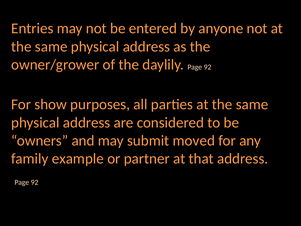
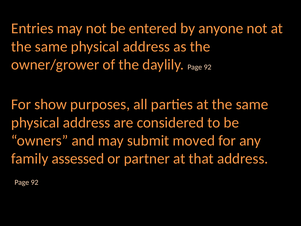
example: example -> assessed
